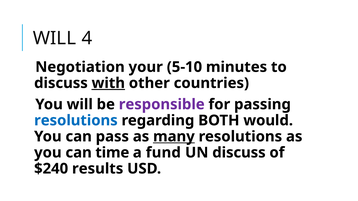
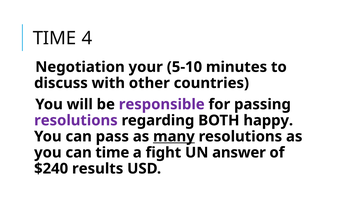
WILL at (54, 38): WILL -> TIME
with underline: present -> none
resolutions at (76, 121) colour: blue -> purple
would: would -> happy
fund: fund -> fight
UN discuss: discuss -> answer
